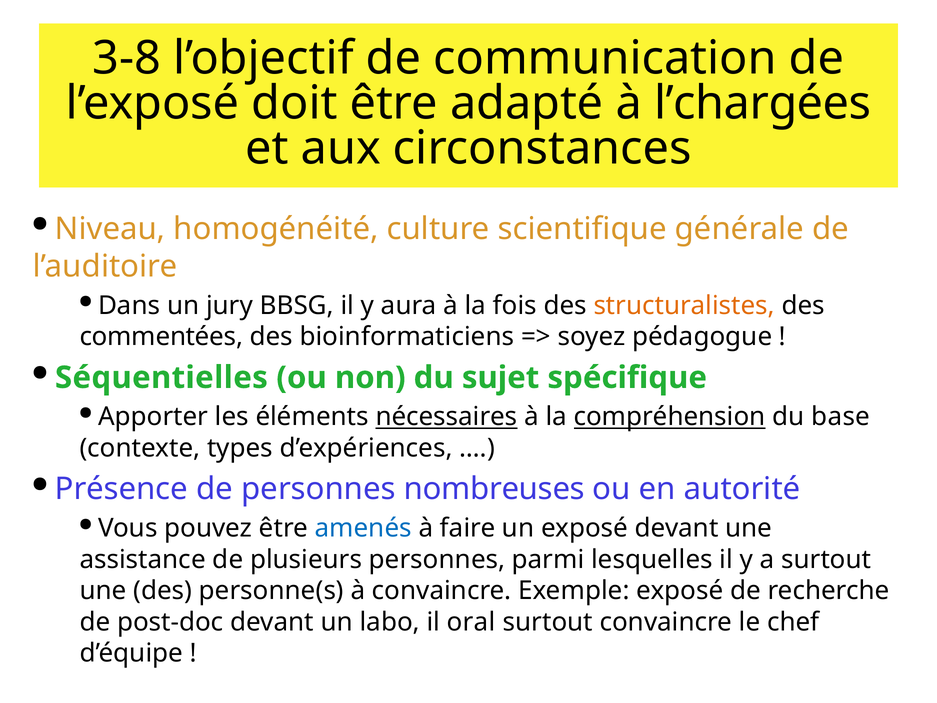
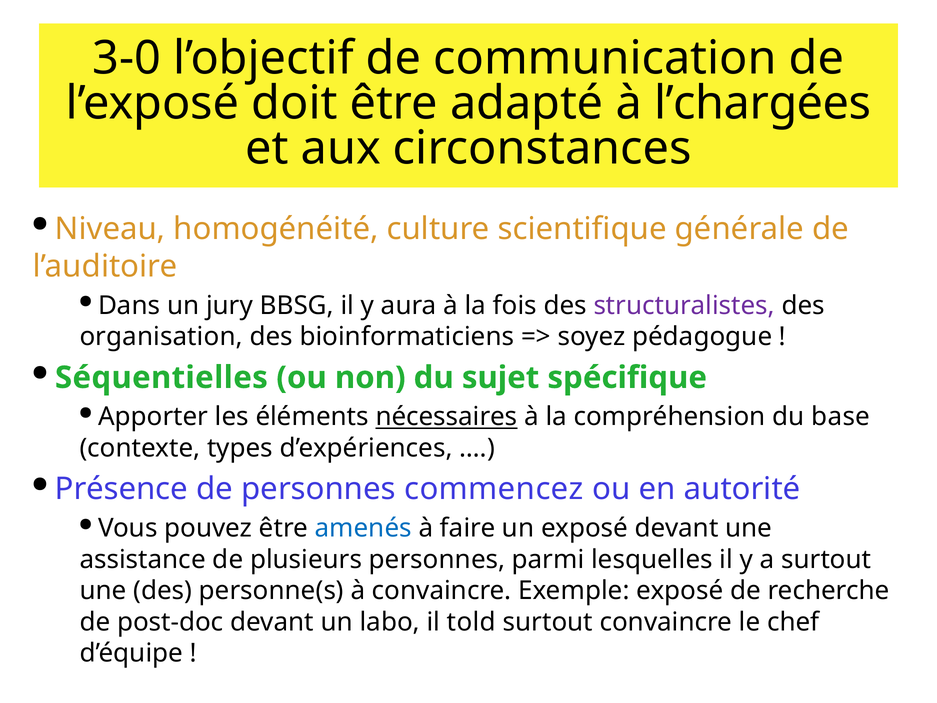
3-8: 3-8 -> 3-0
structuralistes colour: orange -> purple
commentées: commentées -> organisation
compréhension underline: present -> none
nombreuses: nombreuses -> commencez
oral: oral -> told
